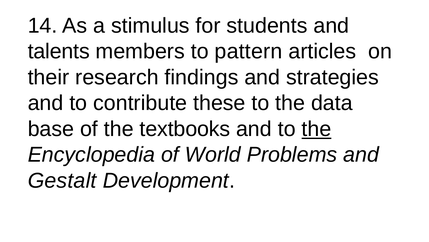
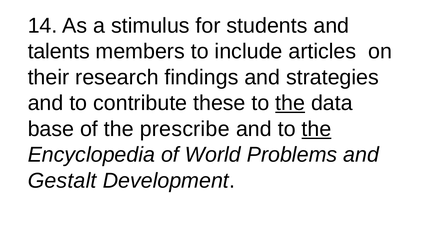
pattern: pattern -> include
the at (290, 103) underline: none -> present
textbooks: textbooks -> prescribe
